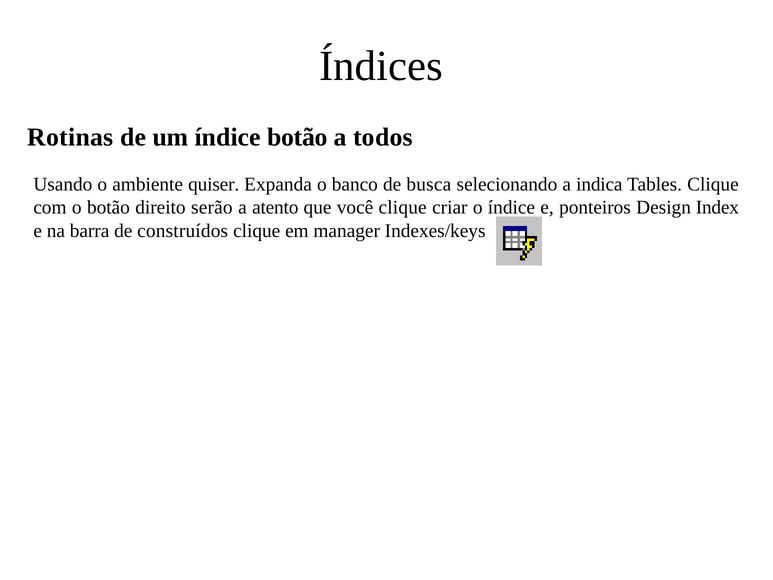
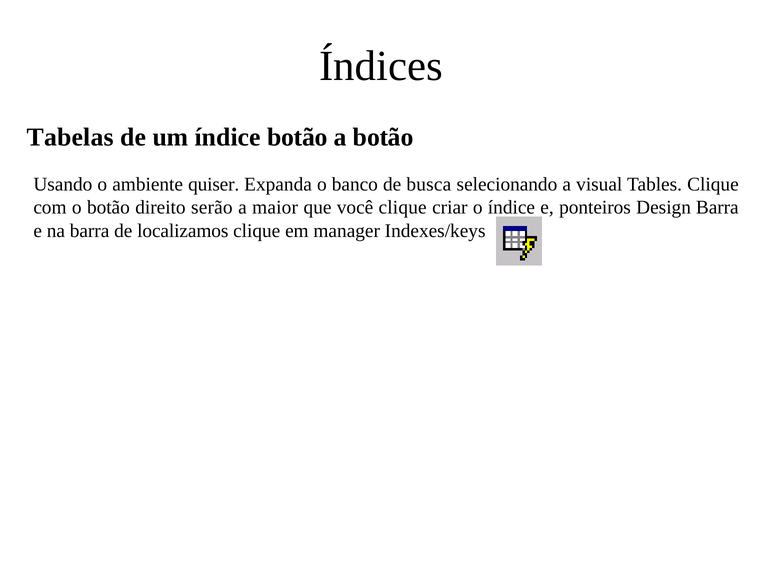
Rotinas: Rotinas -> Tabelas
a todos: todos -> botão
indica: indica -> visual
atento: atento -> maior
Design Index: Index -> Barra
construídos: construídos -> localizamos
